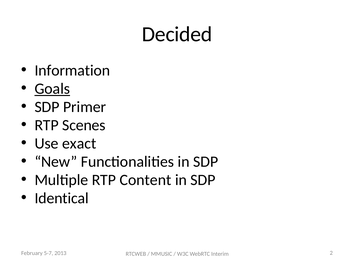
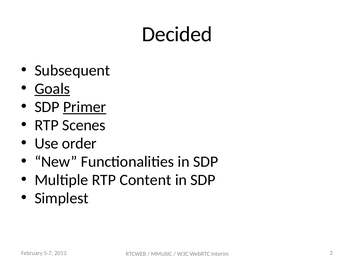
Information: Information -> Subsequent
Primer underline: none -> present
exact: exact -> order
Identical: Identical -> Simplest
